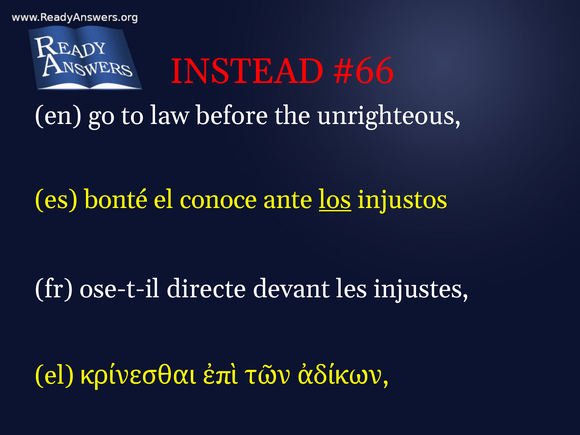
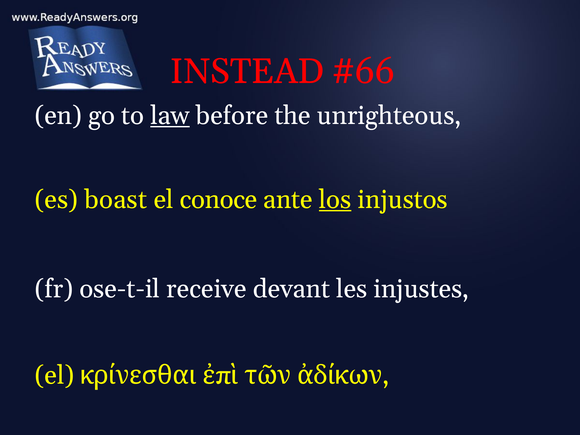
law underline: none -> present
bonté: bonté -> boast
directe: directe -> receive
